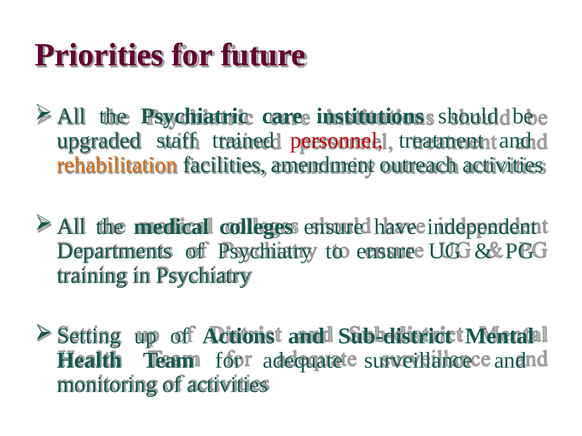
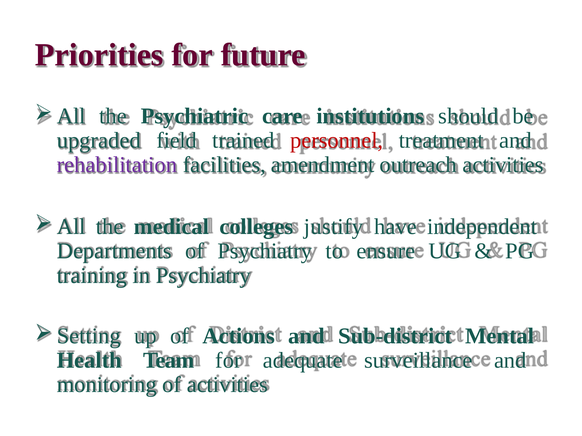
staff: staff -> field
rehabilitation colour: orange -> purple
colleges ensure: ensure -> justify
